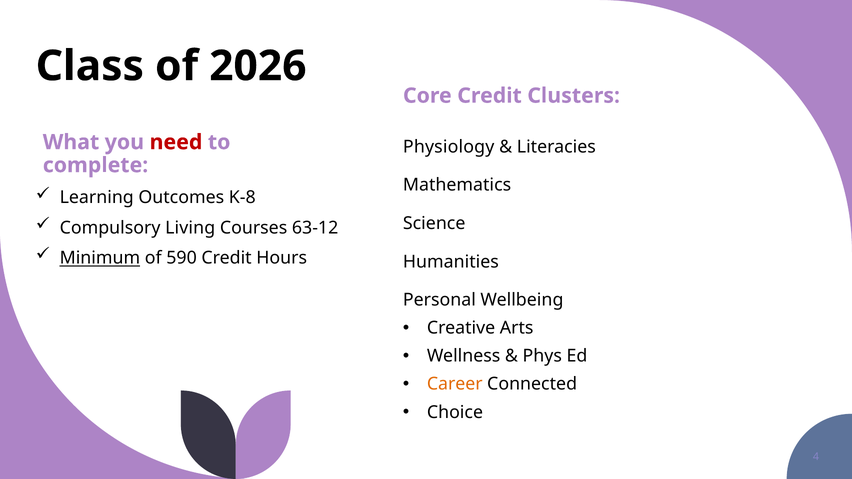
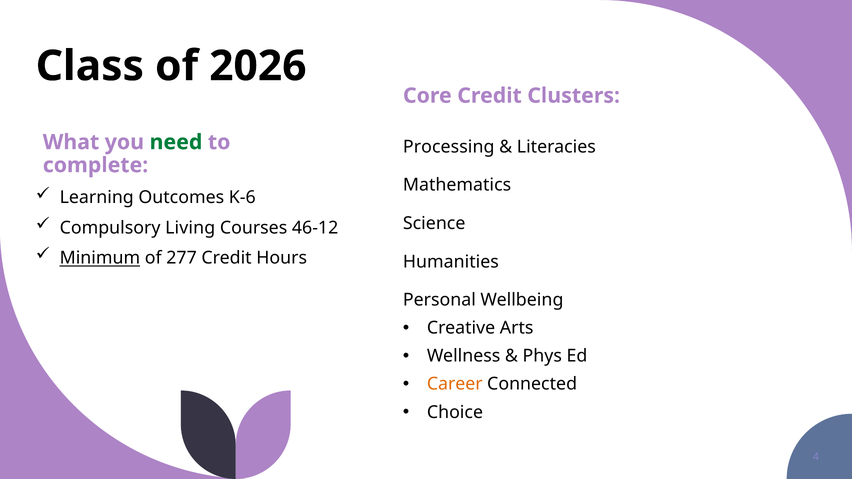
need colour: red -> green
Physiology: Physiology -> Processing
K-8: K-8 -> K-6
63-12: 63-12 -> 46-12
590: 590 -> 277
